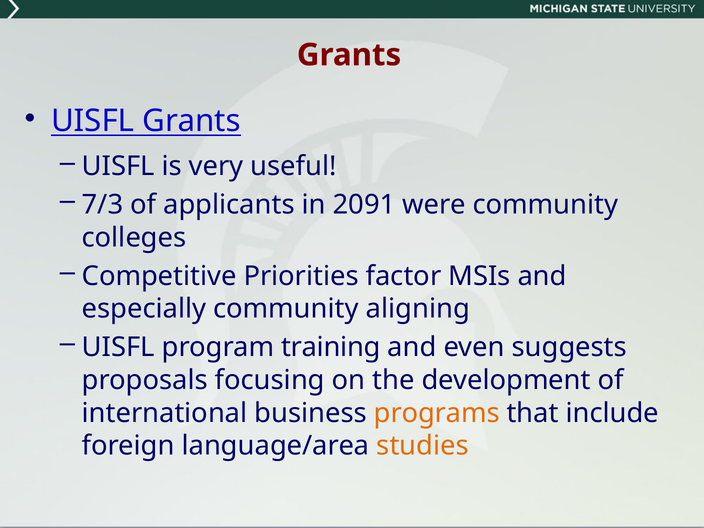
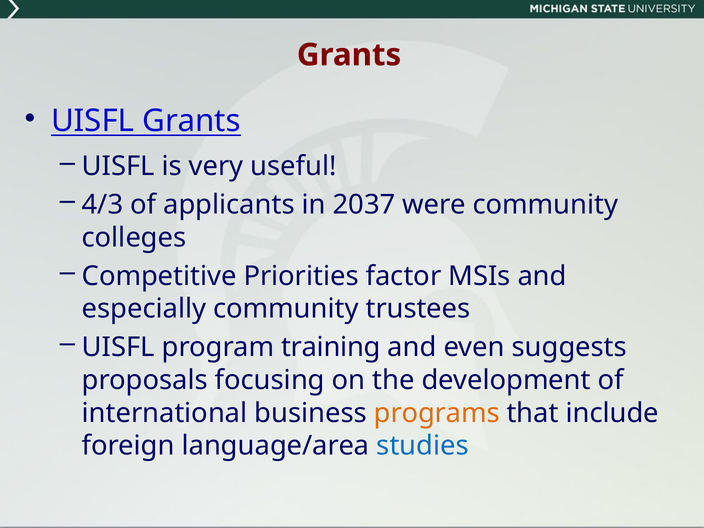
7/3: 7/3 -> 4/3
2091: 2091 -> 2037
aligning: aligning -> trustees
studies colour: orange -> blue
